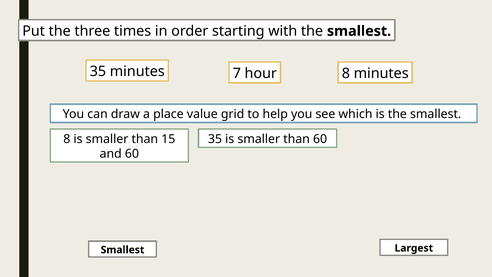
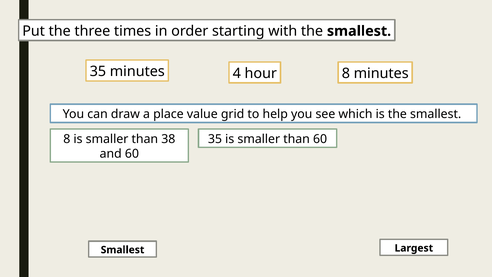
7: 7 -> 4
15: 15 -> 38
